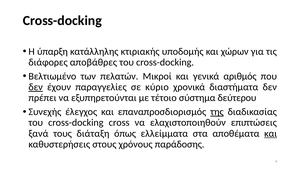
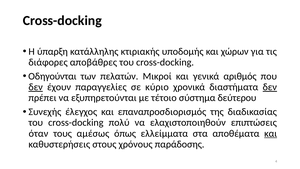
Βελτιωμένο: Βελτιωμένο -> Οδηγούνται
δεν at (270, 87) underline: none -> present
της underline: present -> none
cross: cross -> πολύ
ξανά: ξανά -> όταν
διάταξη: διάταξη -> αμέσως
